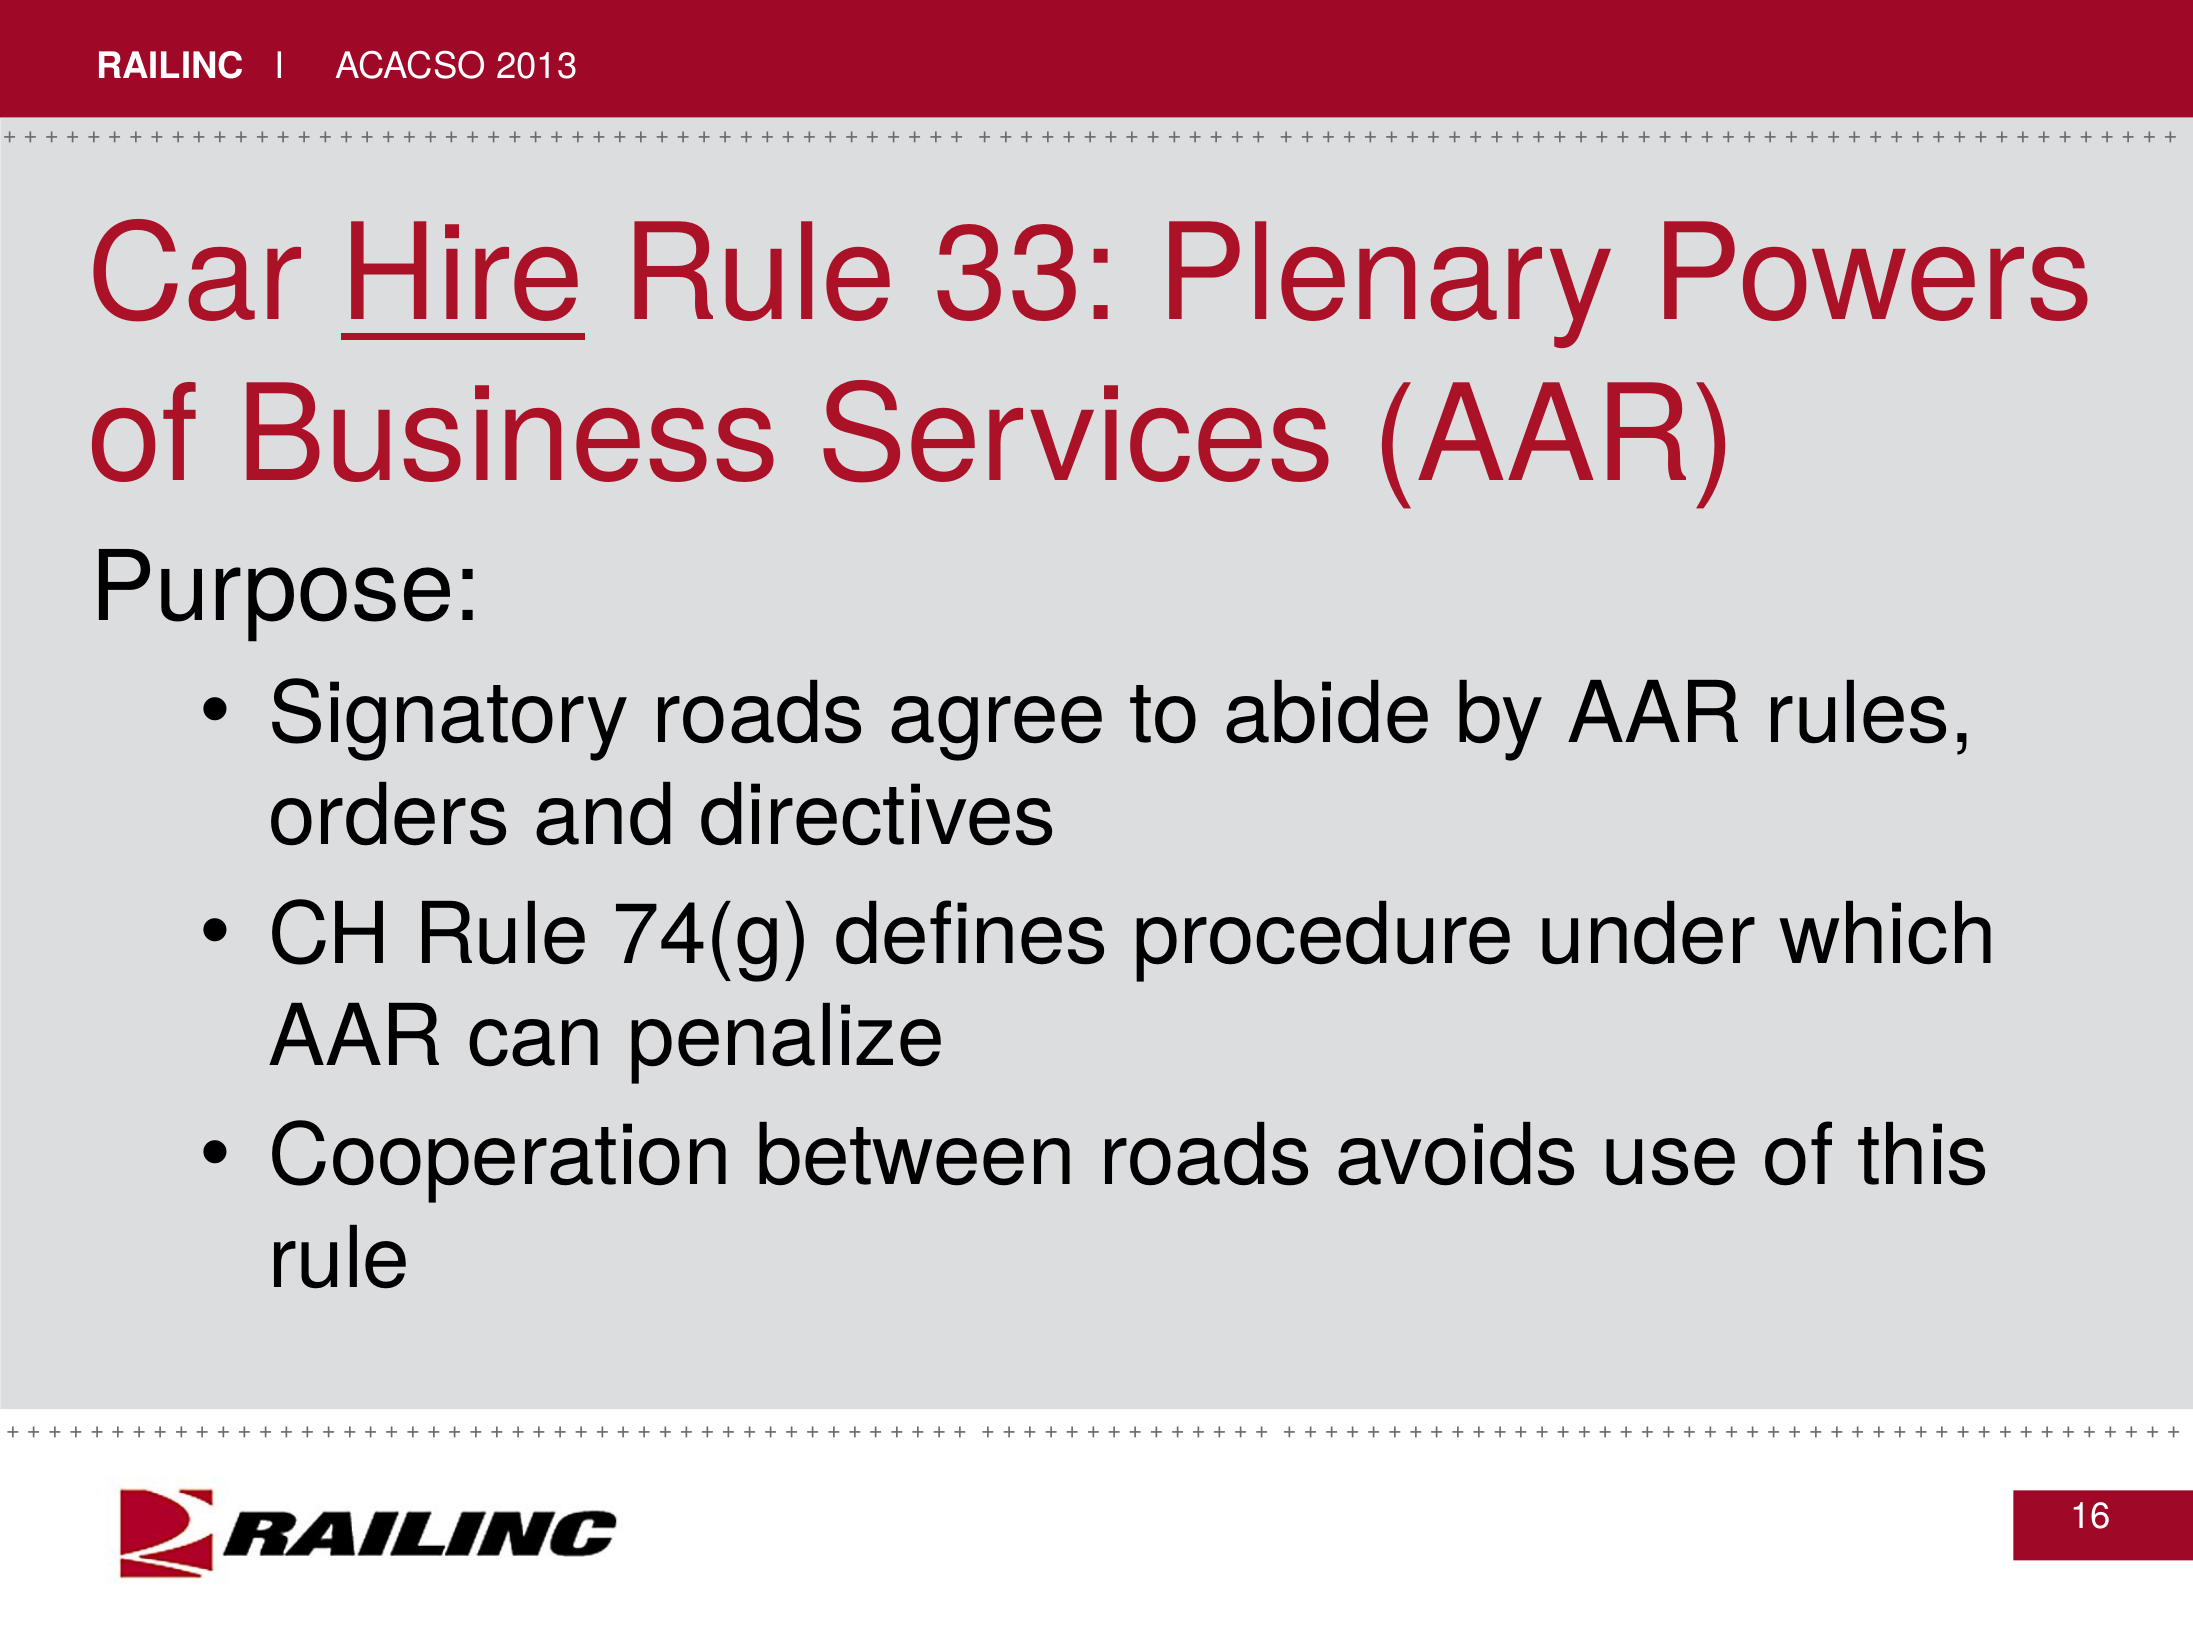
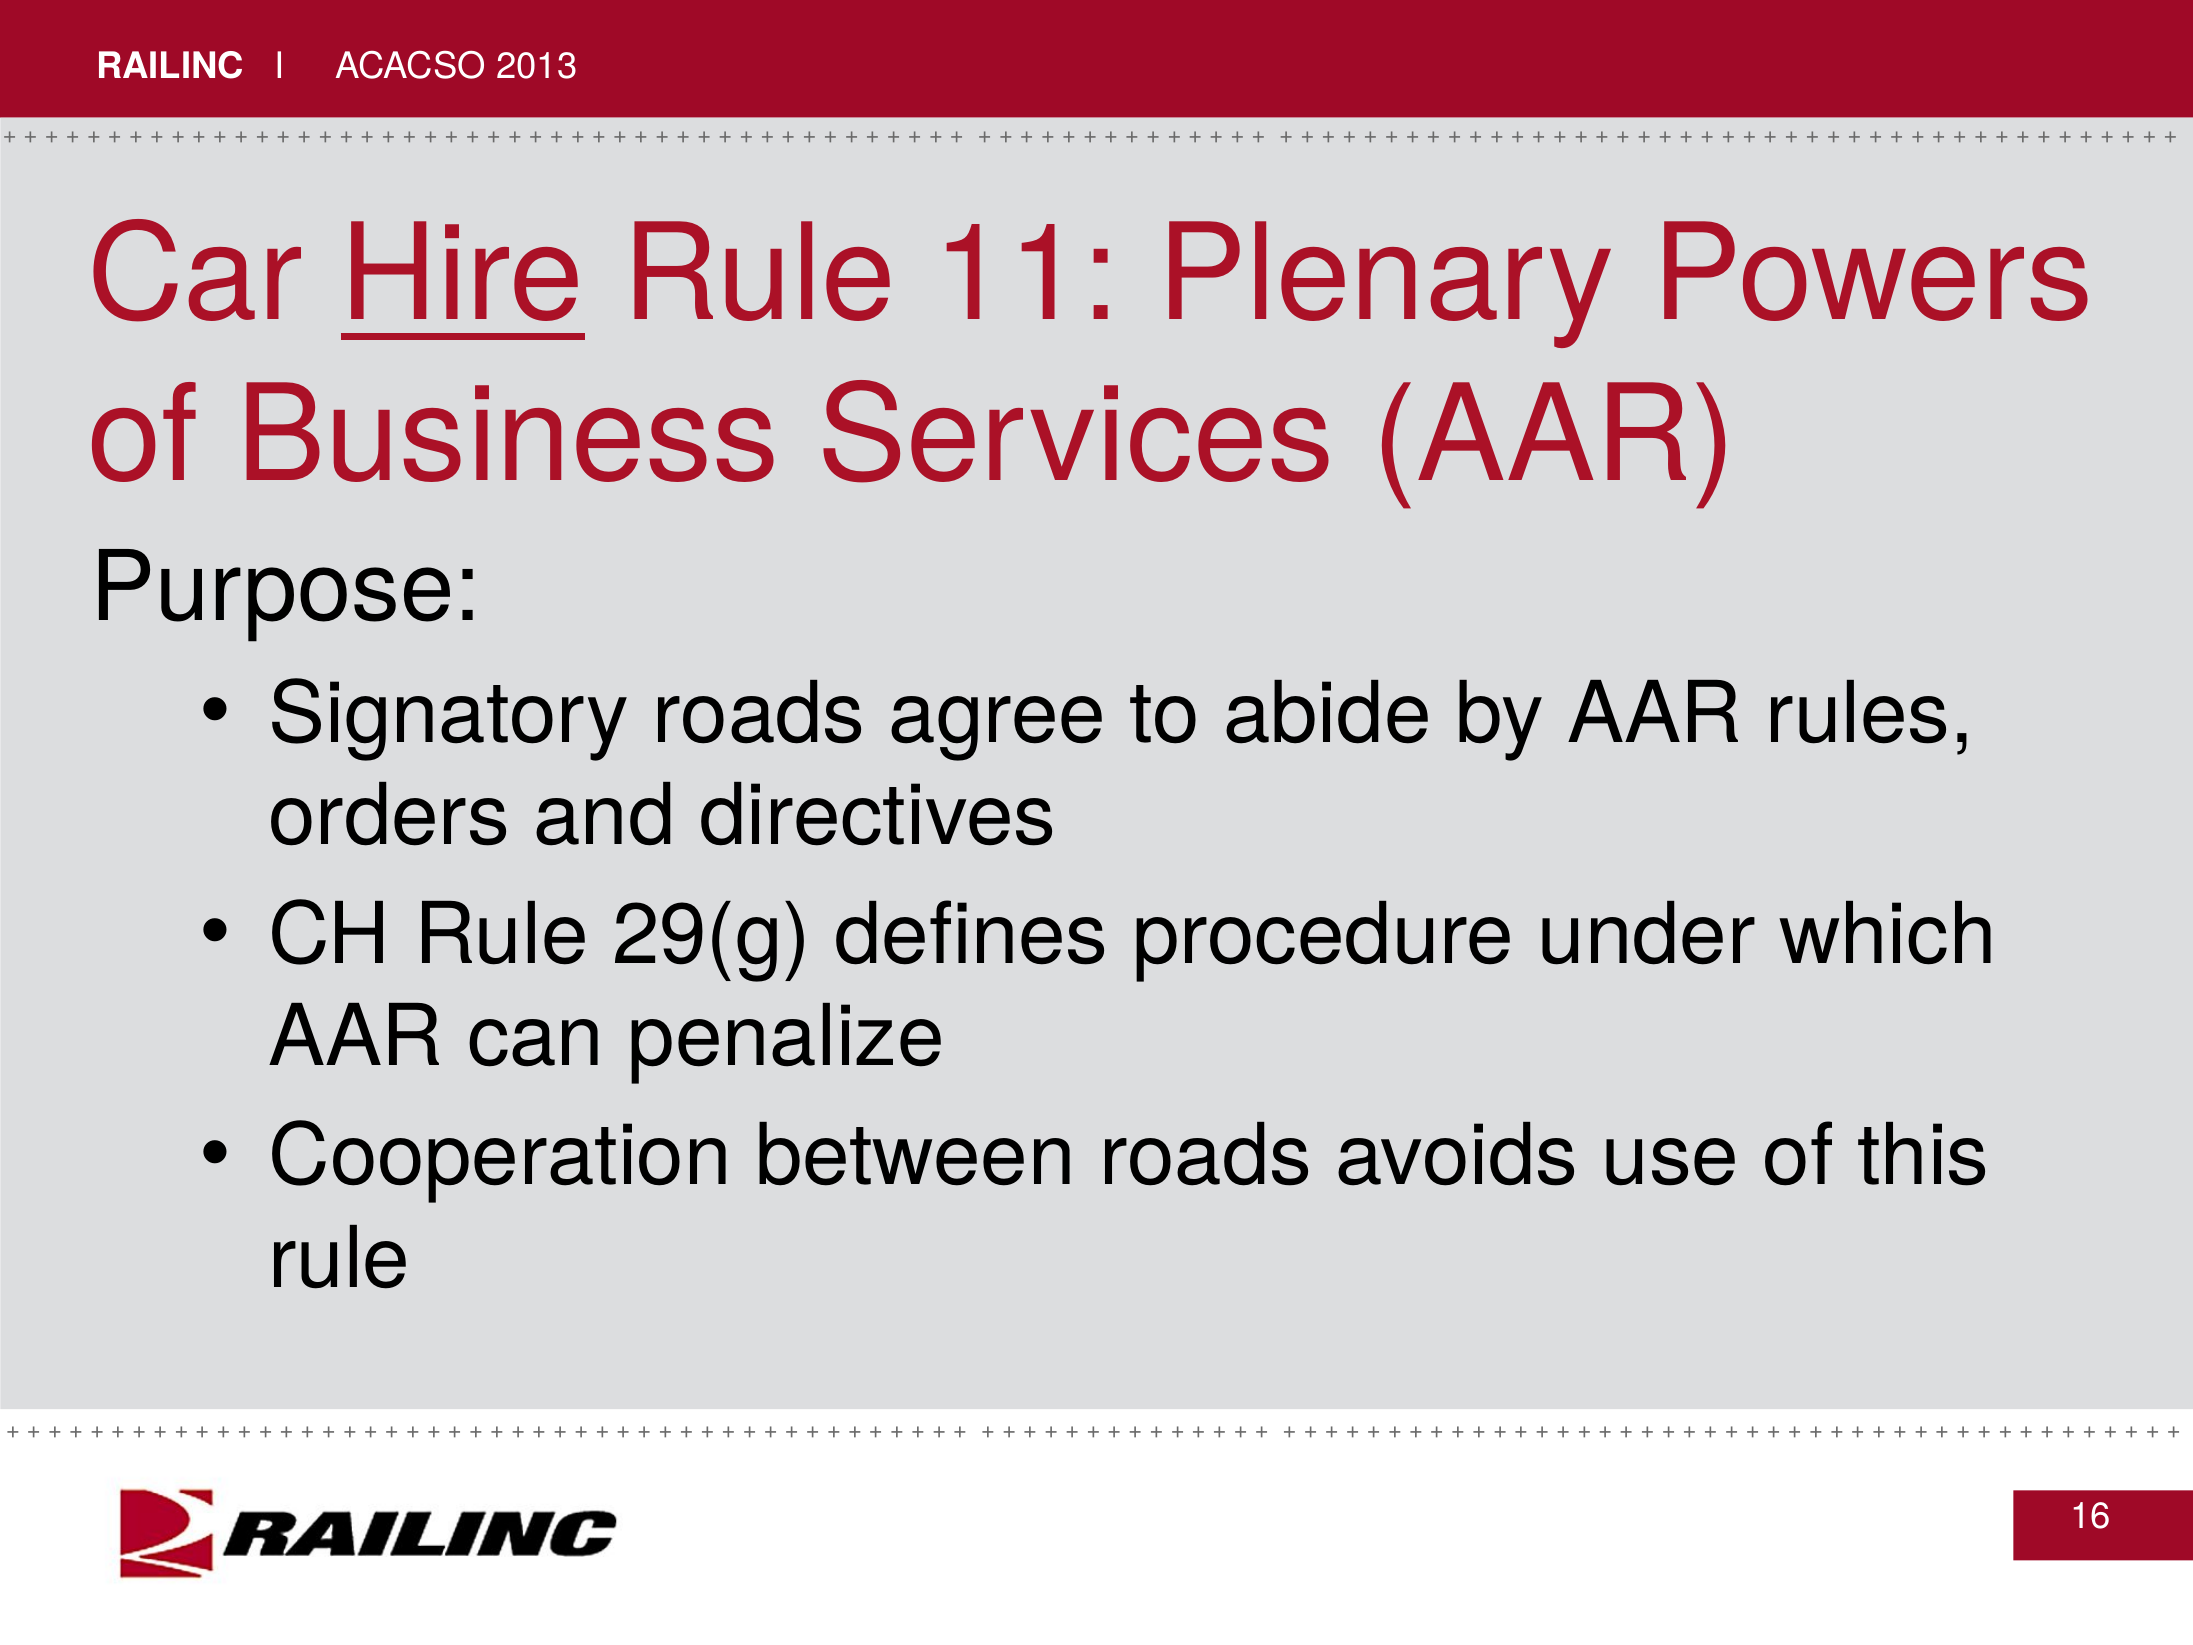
33: 33 -> 11
74(g: 74(g -> 29(g
